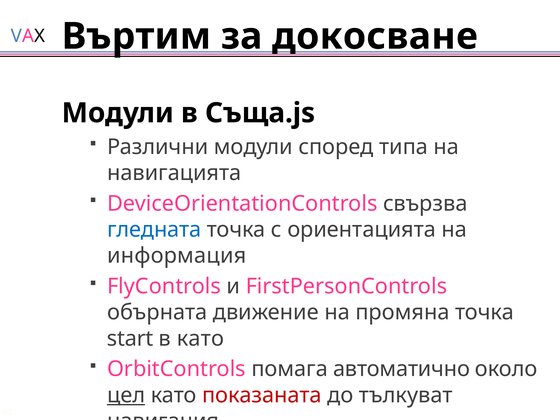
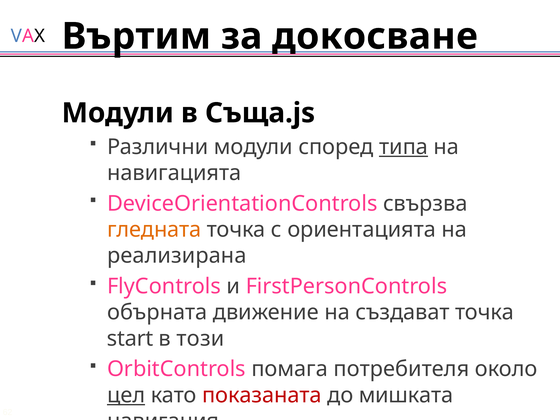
типа underline: none -> present
гледната colour: blue -> orange
информация: информация -> реализирана
промяна: промяна -> създават
в като: като -> този
автоматично: автоматично -> потребителя
тълкуват: тълкуват -> мишката
